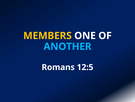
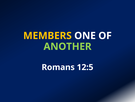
ANOTHER colour: light blue -> light green
